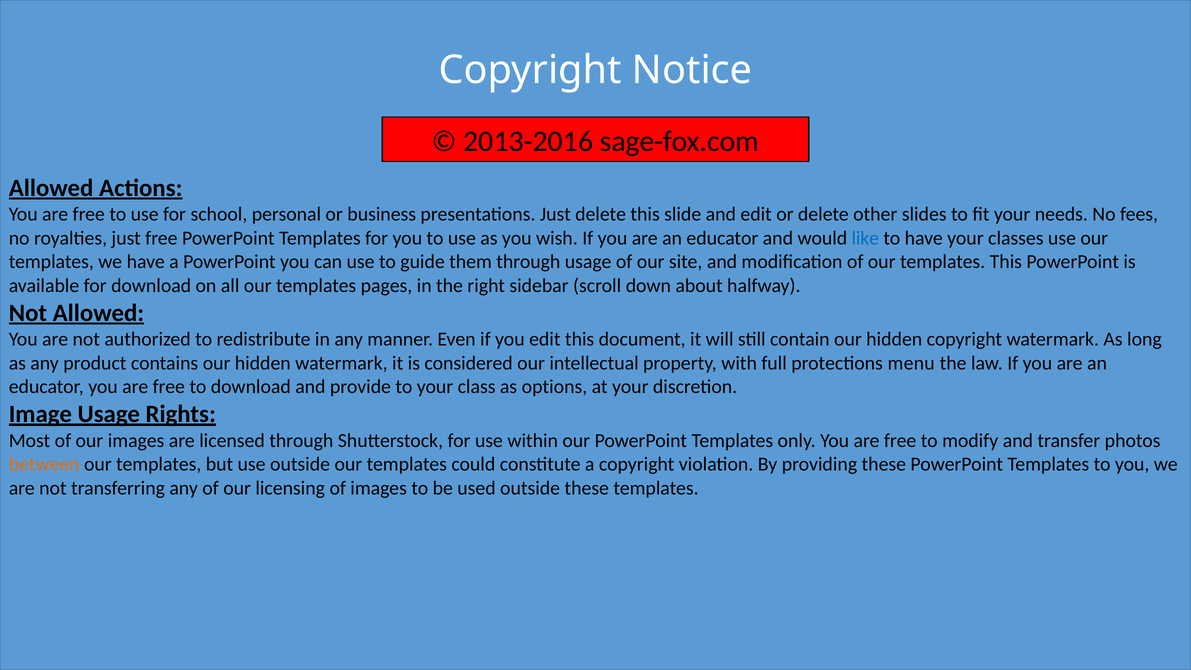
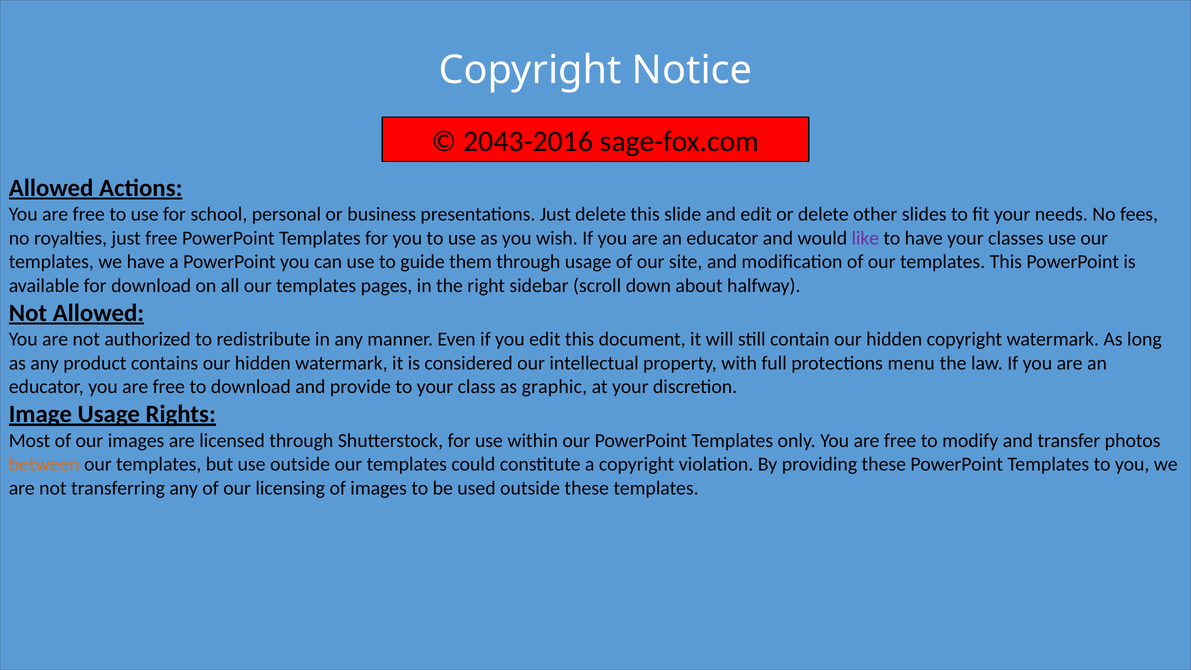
2013-2016: 2013-2016 -> 2043-2016
like colour: blue -> purple
options: options -> graphic
